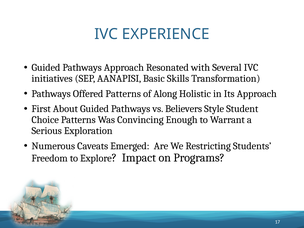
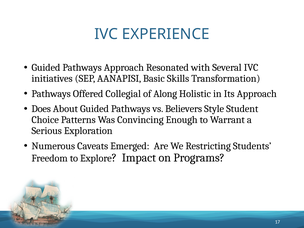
Offered Patterns: Patterns -> Collegial
First: First -> Does
